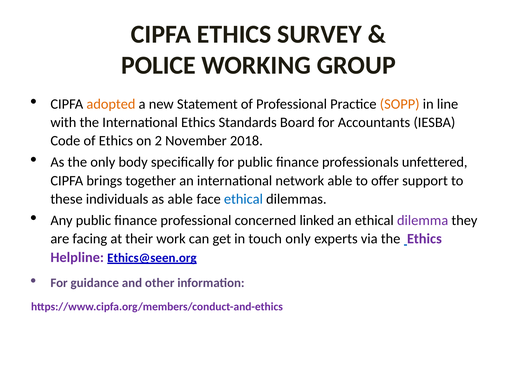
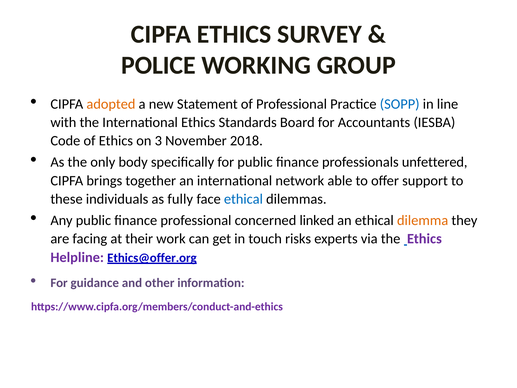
SOPP colour: orange -> blue
2: 2 -> 3
as able: able -> fully
dilemma colour: purple -> orange
touch only: only -> risks
Ethics@seen.org: Ethics@seen.org -> Ethics@offer.org
